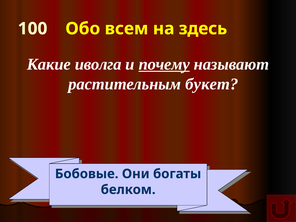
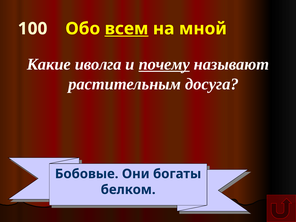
всем underline: none -> present
здесь: здесь -> мной
букет: букет -> досуга
